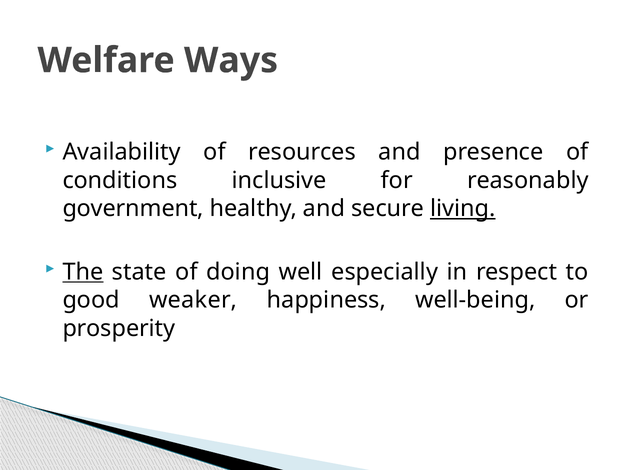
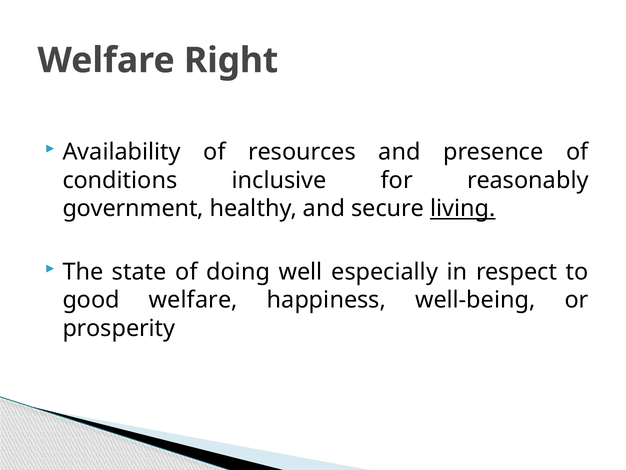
Ways: Ways -> Right
The underline: present -> none
good weaker: weaker -> welfare
